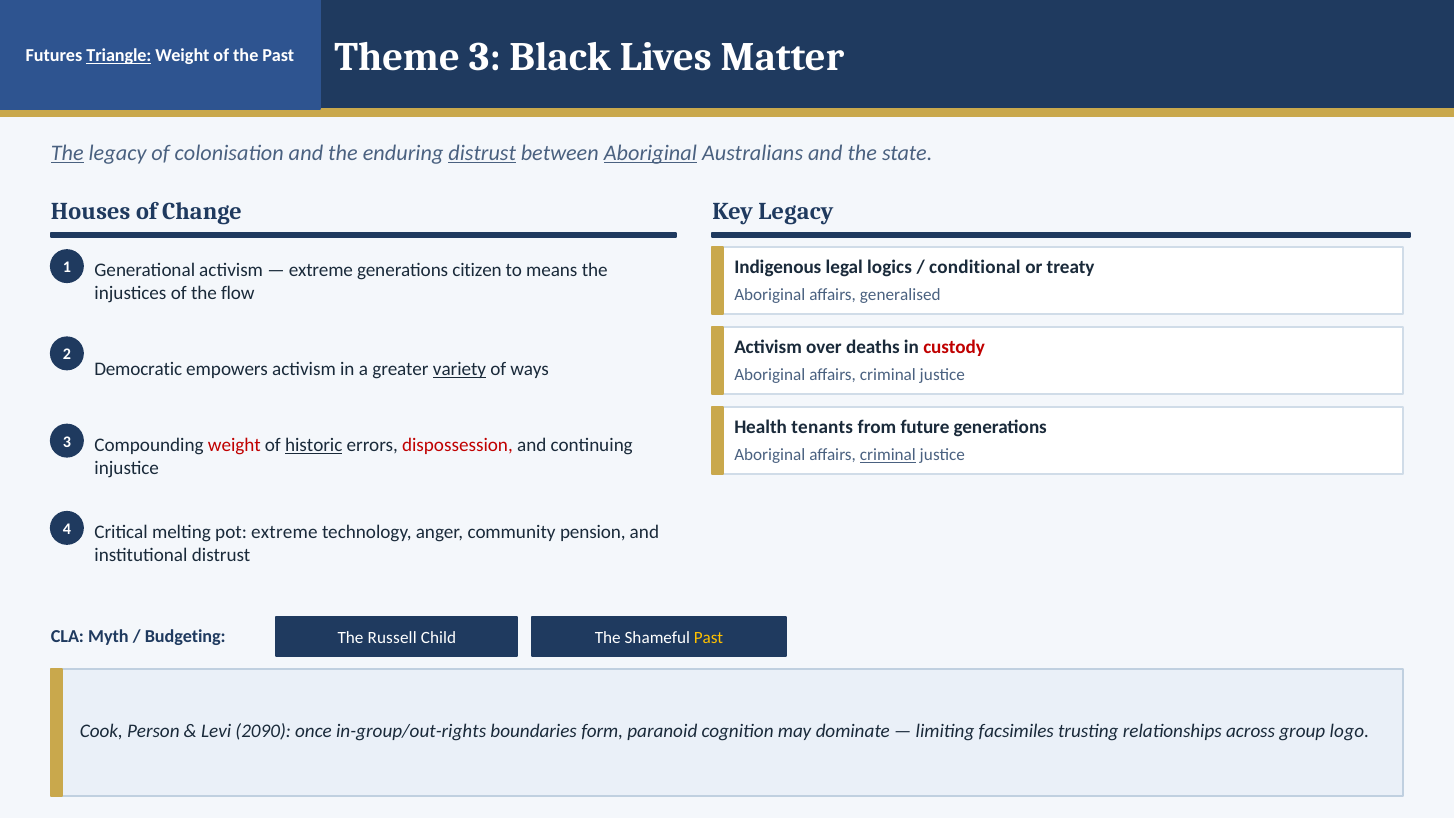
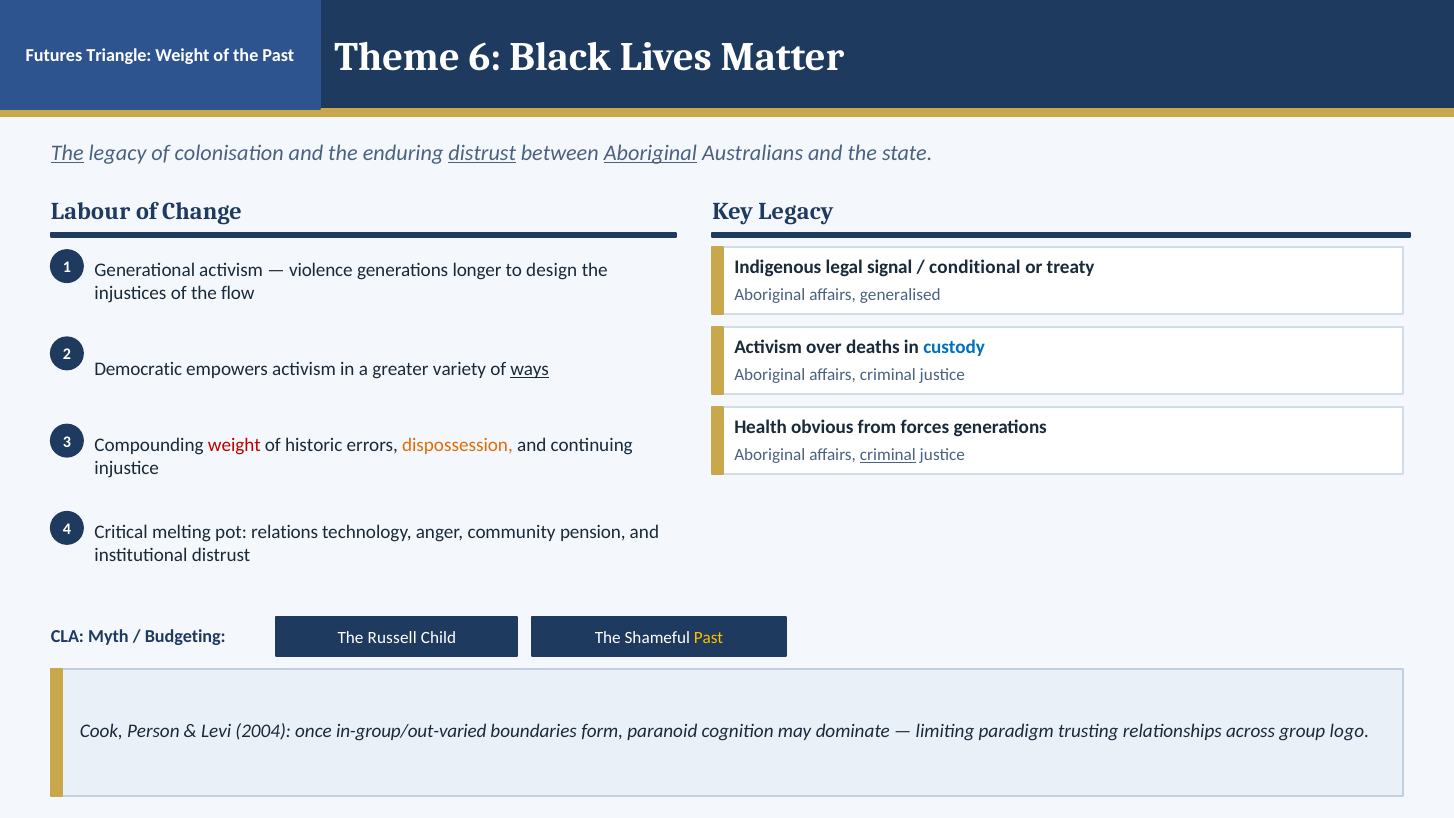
Triangle underline: present -> none
Theme 3: 3 -> 6
Houses: Houses -> Labour
logics: logics -> signal
extreme at (321, 270): extreme -> violence
citizen: citizen -> longer
means: means -> design
custody colour: red -> blue
variety underline: present -> none
ways underline: none -> present
tenants: tenants -> obvious
future: future -> forces
historic underline: present -> none
dispossession colour: red -> orange
pot extreme: extreme -> relations
2090: 2090 -> 2004
in-group/out-rights: in-group/out-rights -> in-group/out-varied
facsimiles: facsimiles -> paradigm
